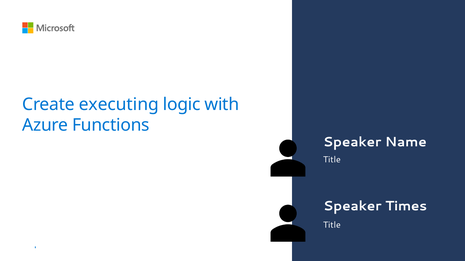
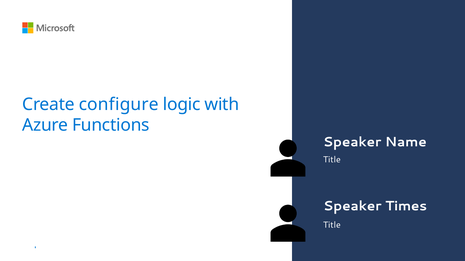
executing: executing -> configure
